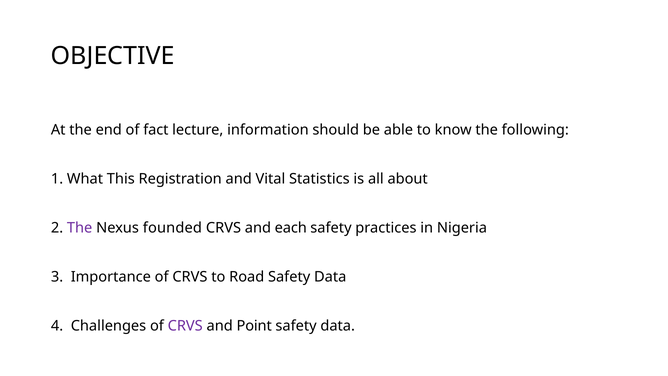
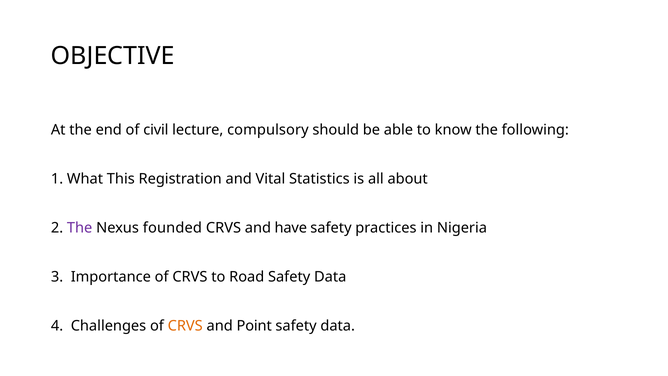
fact: fact -> civil
information: information -> compulsory
each: each -> have
CRVS at (185, 326) colour: purple -> orange
